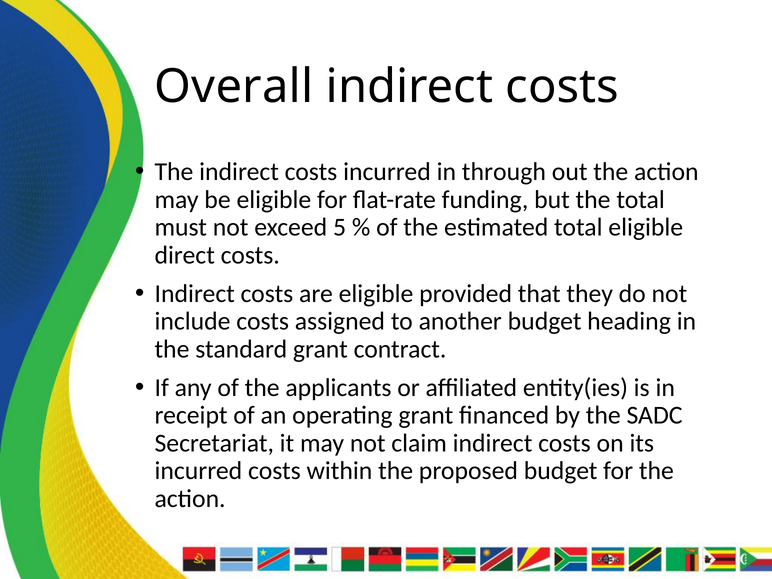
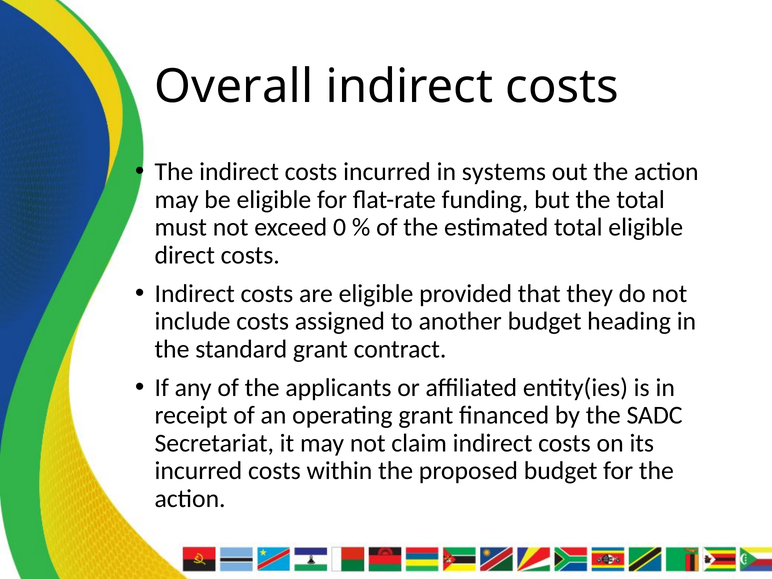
through: through -> systems
5: 5 -> 0
